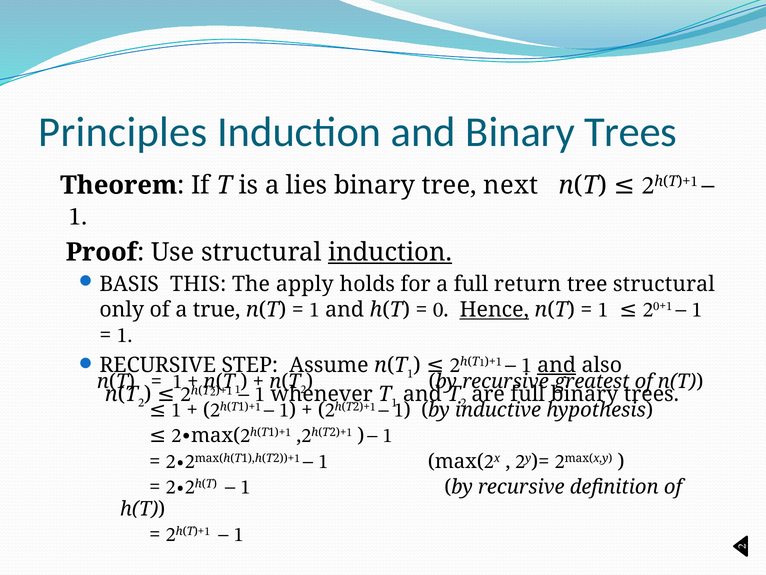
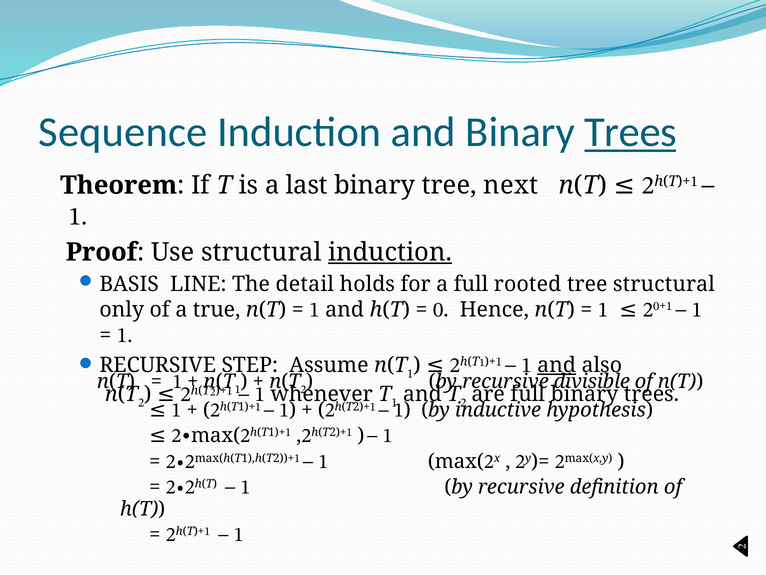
Principles: Principles -> Sequence
Trees at (630, 132) underline: none -> present
lies: lies -> last
THIS: THIS -> LINE
apply: apply -> detail
return: return -> rooted
Hence underline: present -> none
greatest: greatest -> divisible
